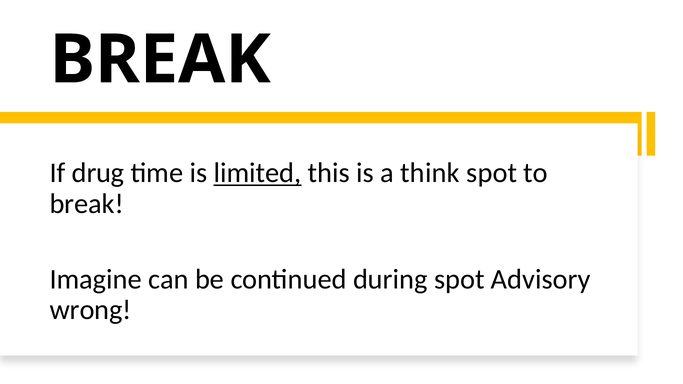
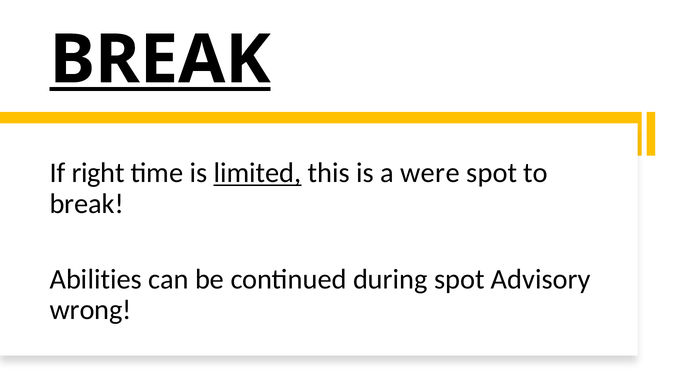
BREAK at (160, 60) underline: none -> present
drug: drug -> right
think: think -> were
Imagine: Imagine -> Abilities
